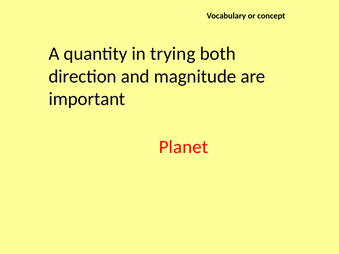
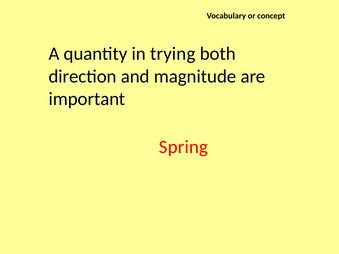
Planet: Planet -> Spring
